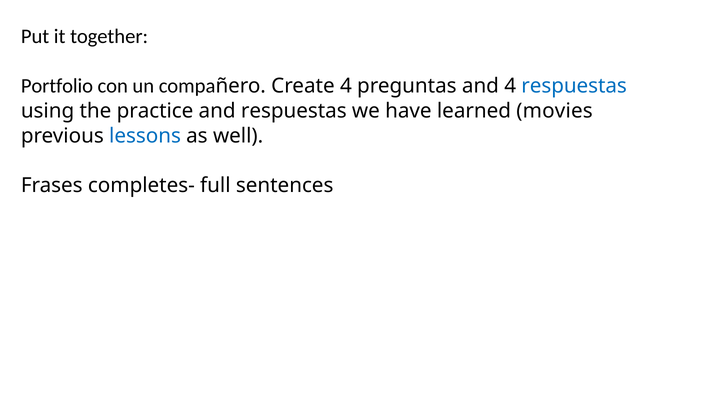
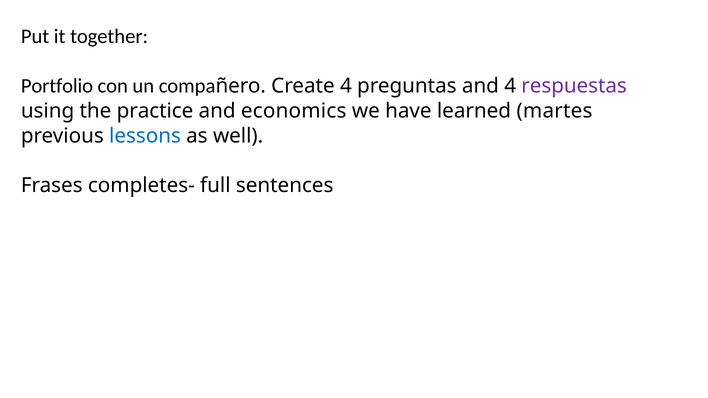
respuestas at (574, 86) colour: blue -> purple
and respuestas: respuestas -> economics
movies: movies -> martes
